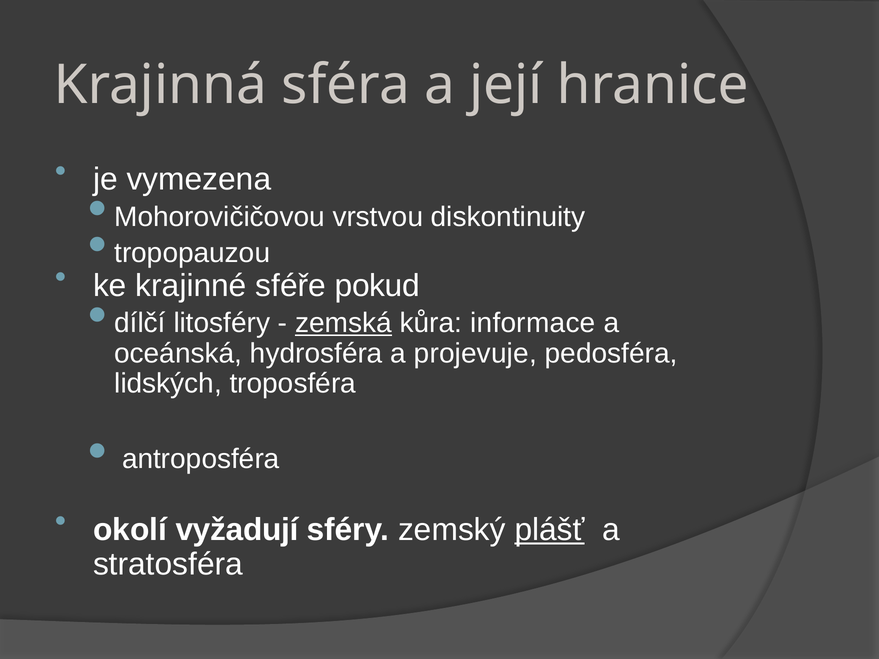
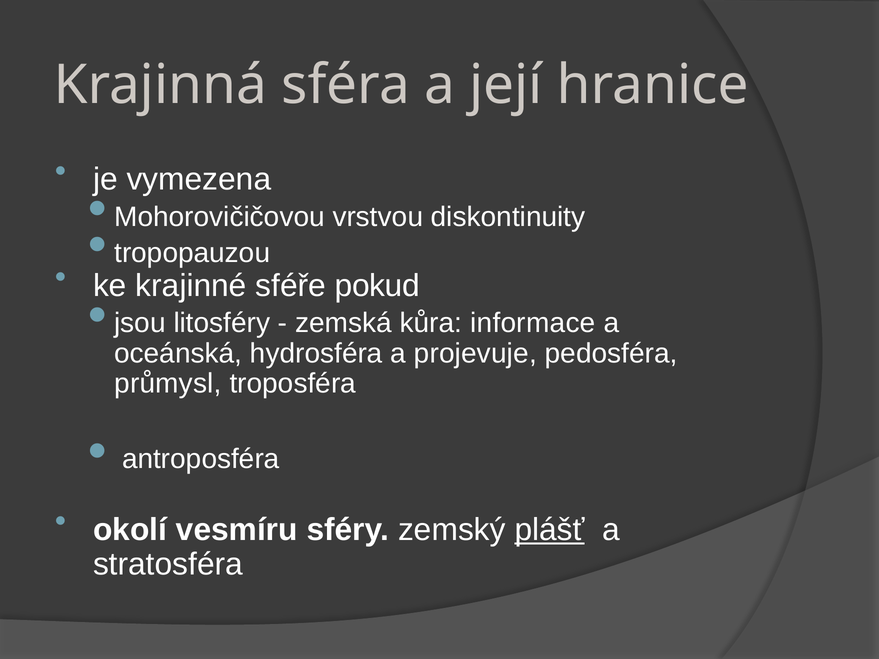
dílčí: dílčí -> jsou
zemská underline: present -> none
lidských: lidských -> průmysl
vyžadují: vyžadují -> vesmíru
